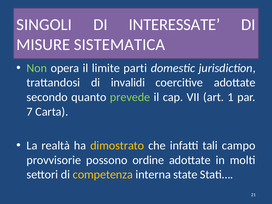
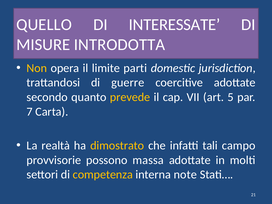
SINGOLI: SINGOLI -> QUELLO
SISTEMATICA: SISTEMATICA -> INTRODOTTA
Non colour: light green -> yellow
invalidi: invalidi -> guerre
prevede colour: light green -> yellow
1: 1 -> 5
ordine: ordine -> massa
state: state -> note
